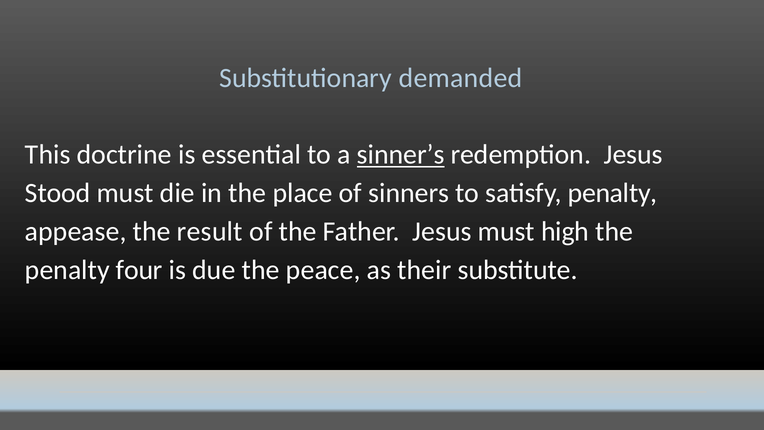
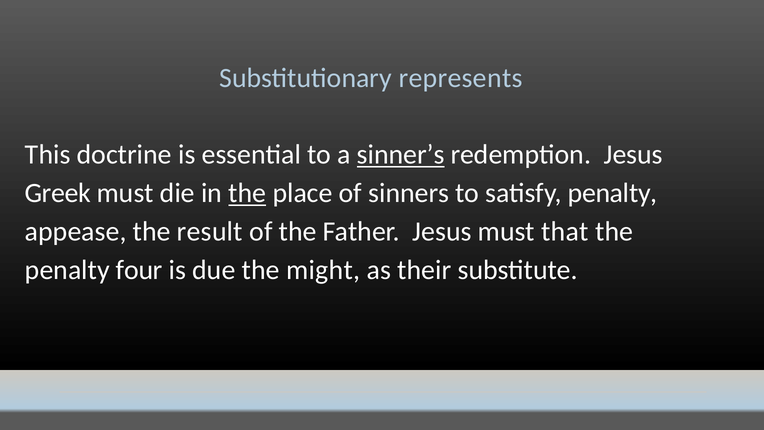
demanded: demanded -> represents
Stood: Stood -> Greek
the at (247, 193) underline: none -> present
high: high -> that
peace: peace -> might
